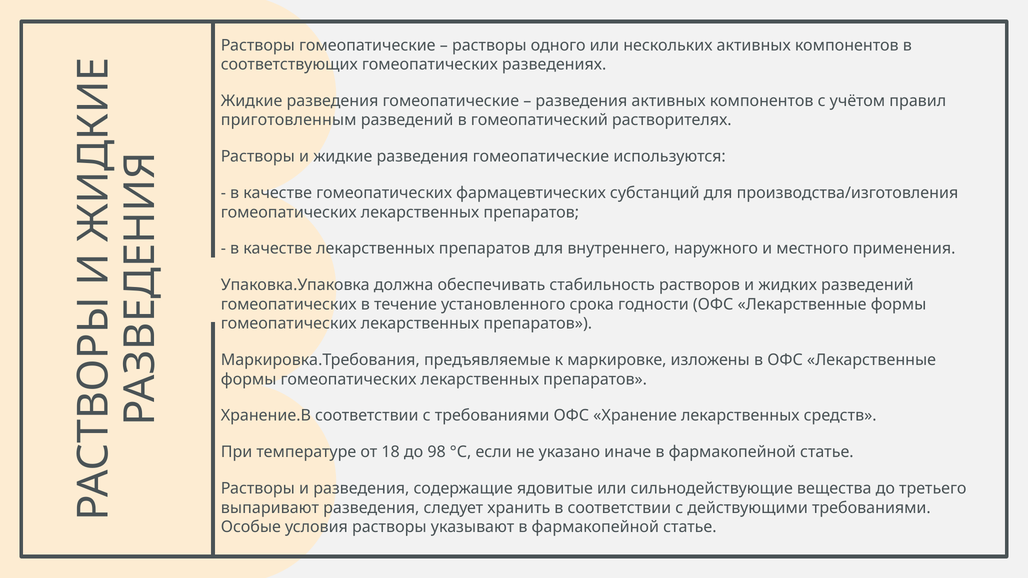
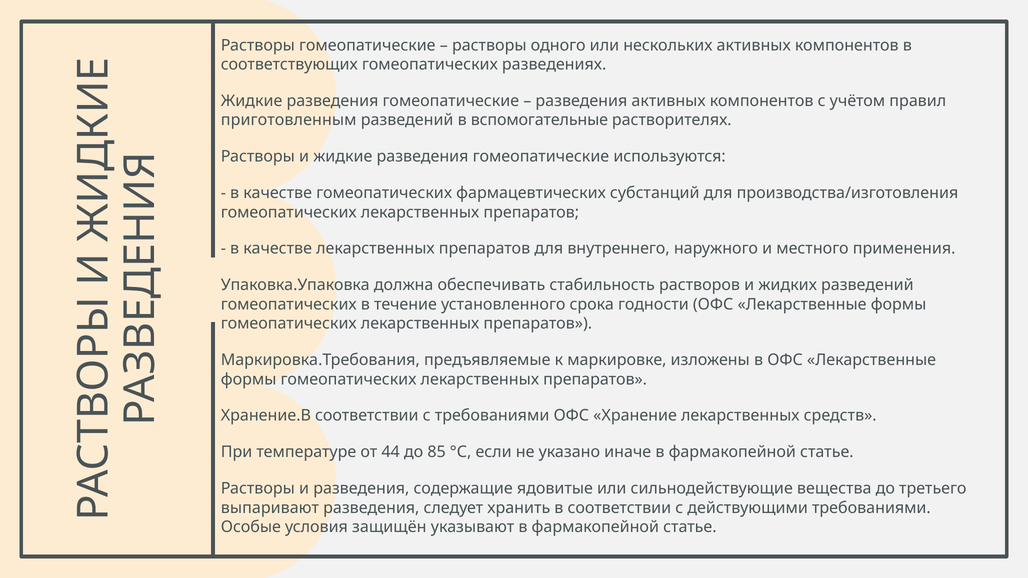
гомеопатический: гомеопатический -> вспомогательные
18: 18 -> 44
98: 98 -> 85
условия растворы: растворы -> защищён
